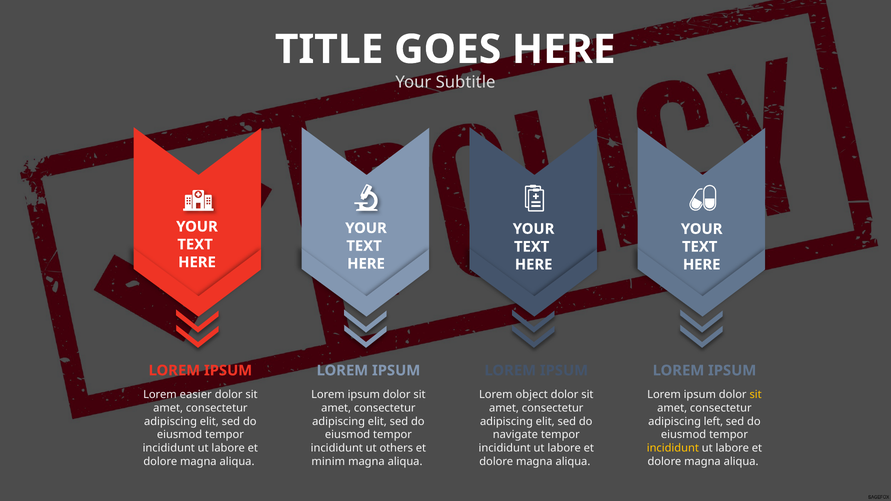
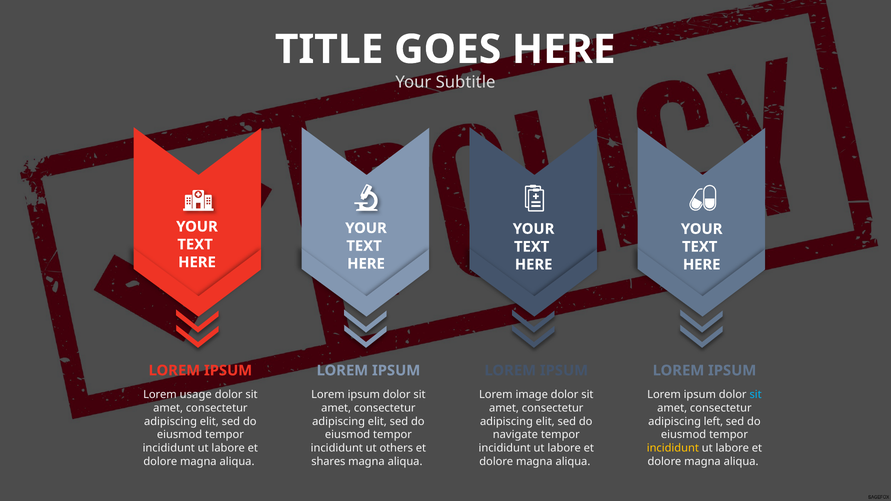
easier: easier -> usage
object: object -> image
sit at (756, 395) colour: yellow -> light blue
minim: minim -> shares
